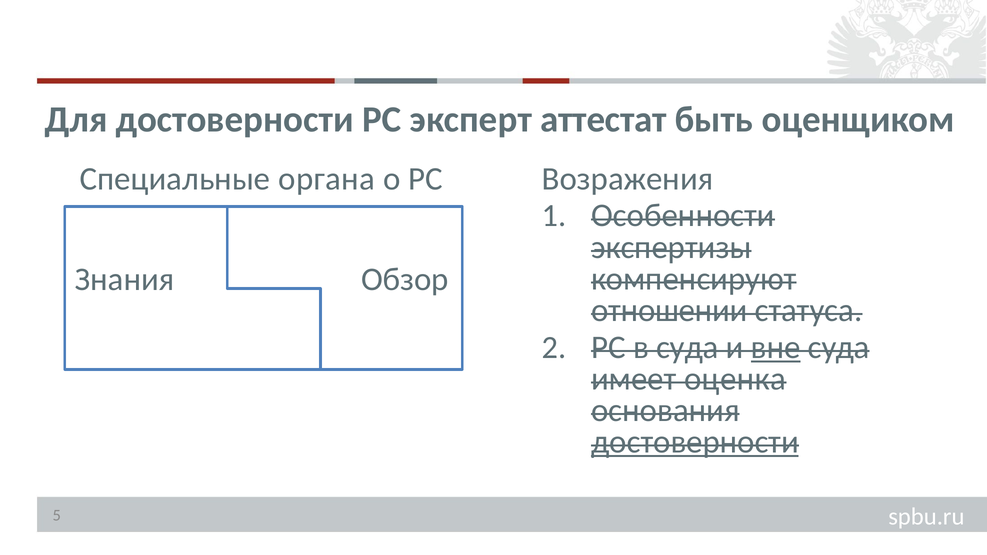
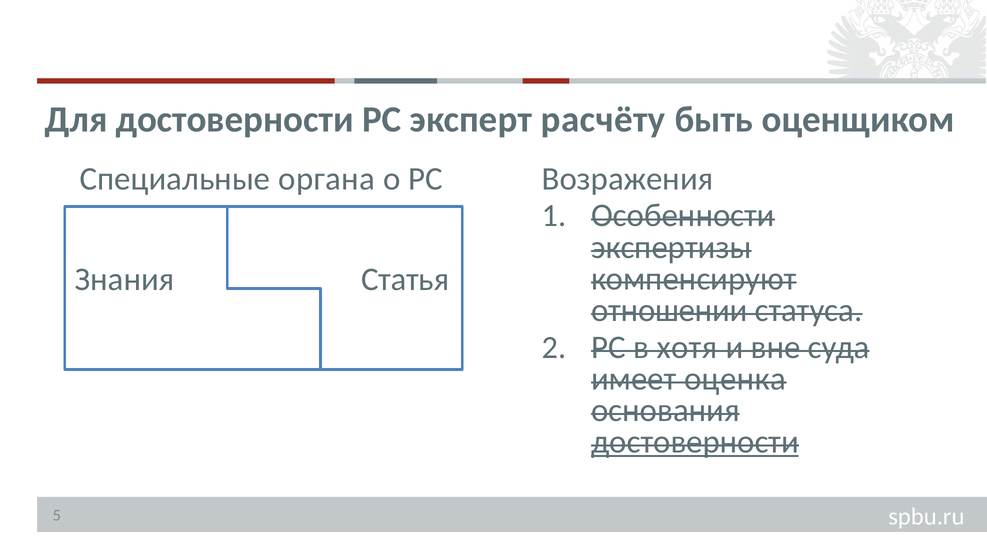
аттестат: аттестат -> расчёту
Обзор: Обзор -> Статья
в суда: суда -> хотя
вне underline: present -> none
